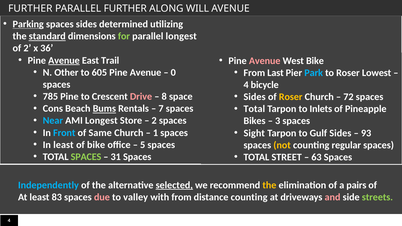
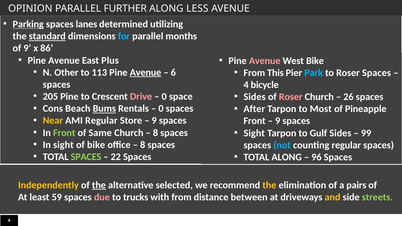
FURTHER at (30, 9): FURTHER -> OPINION
WILL: WILL -> LESS
spaces sides: sides -> lanes
for colour: light green -> light blue
parallel longest: longest -> months
of 2: 2 -> 9
36: 36 -> 86
Avenue at (64, 60) underline: present -> none
Trail: Trail -> Plus
605: 605 -> 113
Avenue at (146, 72) underline: none -> present
0: 0 -> 6
Last: Last -> This
Roser Lowest: Lowest -> Spaces
785: 785 -> 205
8 at (164, 97): 8 -> 0
Roser at (291, 97) colour: yellow -> pink
72: 72 -> 26
7 at (161, 109): 7 -> 0
Total at (254, 109): Total -> After
Inlets: Inlets -> Most
Near colour: light blue -> yellow
AMI Longest: Longest -> Regular
2 at (154, 121): 2 -> 9
Bikes at (255, 121): Bikes -> Front
3 at (278, 121): 3 -> 9
Front at (64, 133) colour: light blue -> light green
1 at (156, 133): 1 -> 8
93: 93 -> 99
In least: least -> sight
5 at (143, 145): 5 -> 8
not colour: yellow -> light blue
31: 31 -> 22
TOTAL STREET: STREET -> ALONG
63: 63 -> 96
Independently colour: light blue -> yellow
the at (99, 185) underline: none -> present
selected underline: present -> none
83: 83 -> 59
valley: valley -> trucks
distance counting: counting -> between
and colour: pink -> yellow
